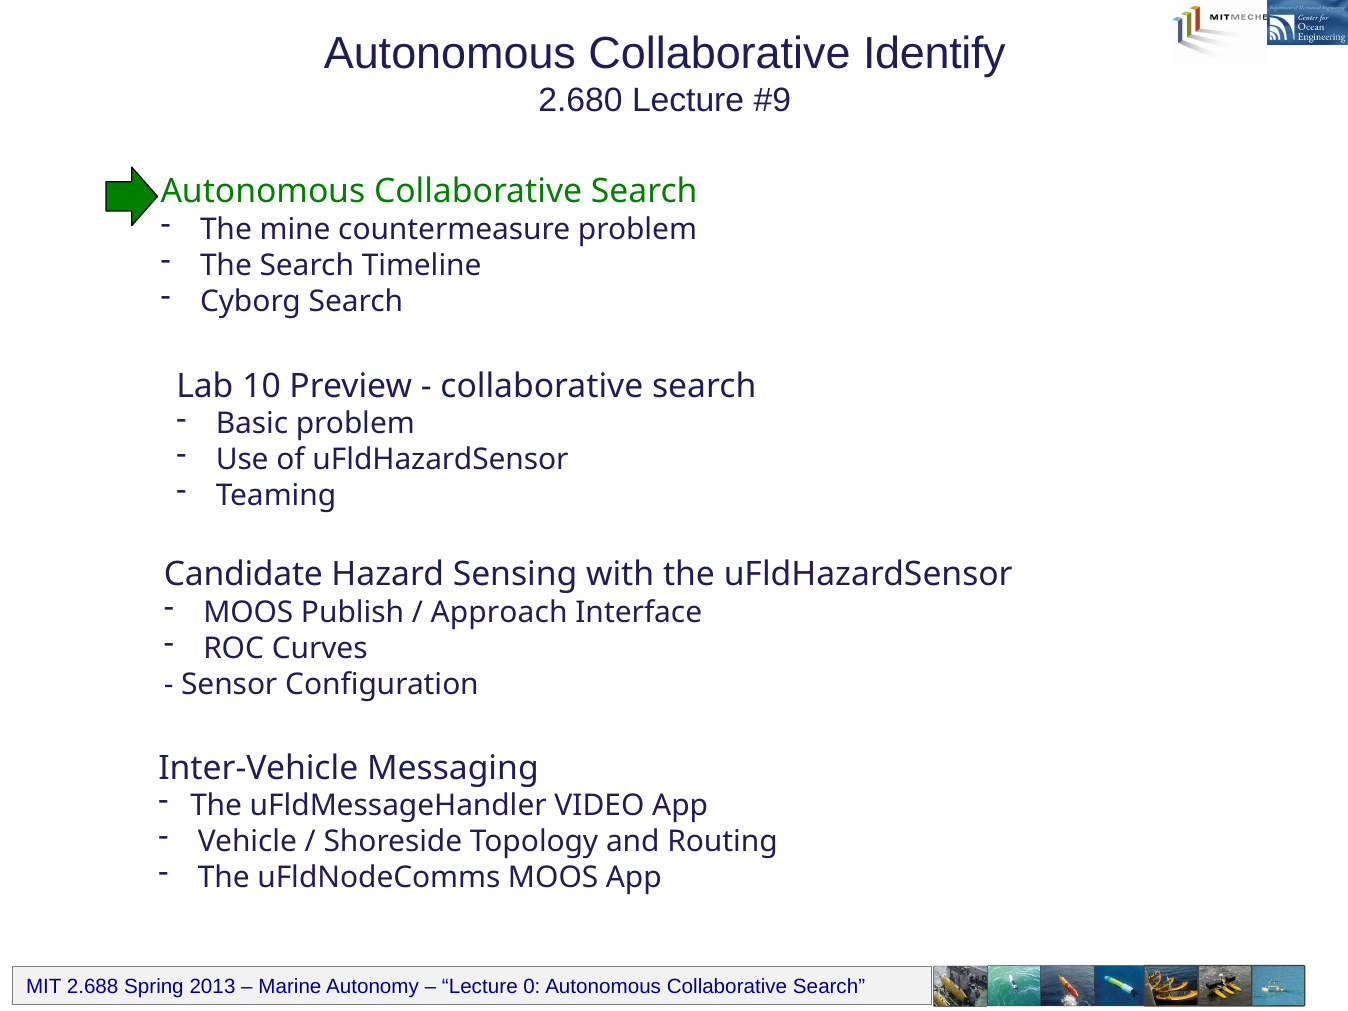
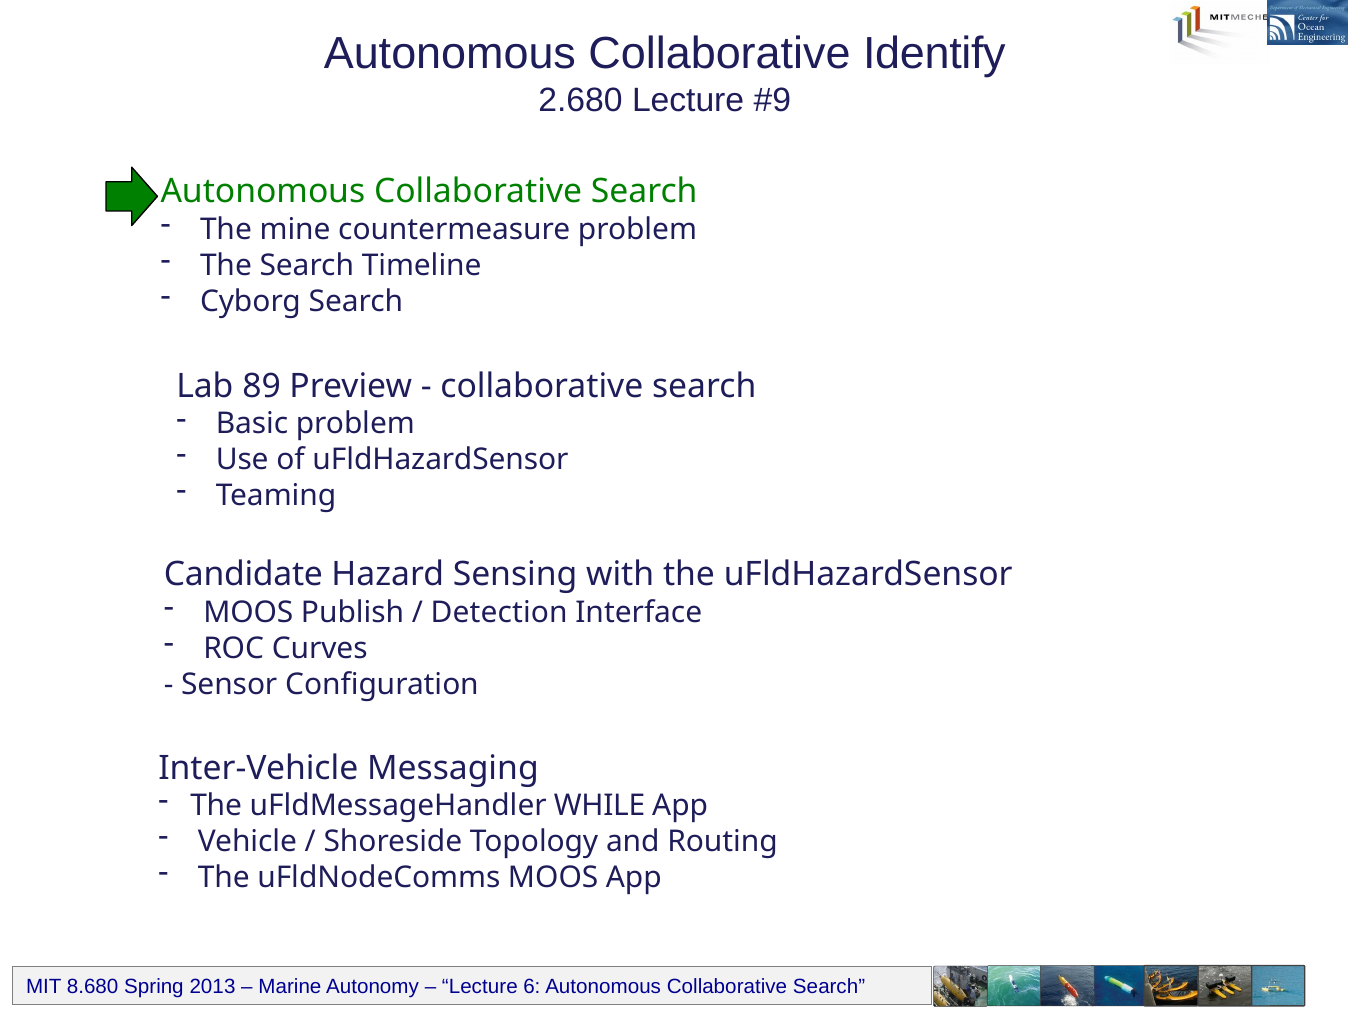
10: 10 -> 89
Approach: Approach -> Detection
VIDEO: VIDEO -> WHILE
2.688: 2.688 -> 8.680
0: 0 -> 6
